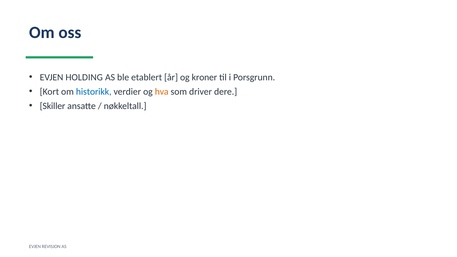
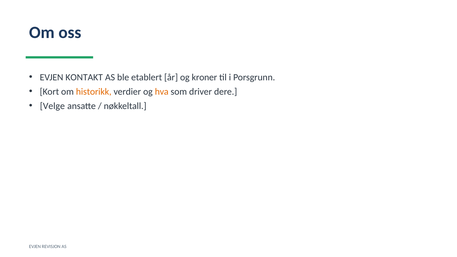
HOLDING: HOLDING -> KONTAKT
historikk colour: blue -> orange
Skiller: Skiller -> Velge
